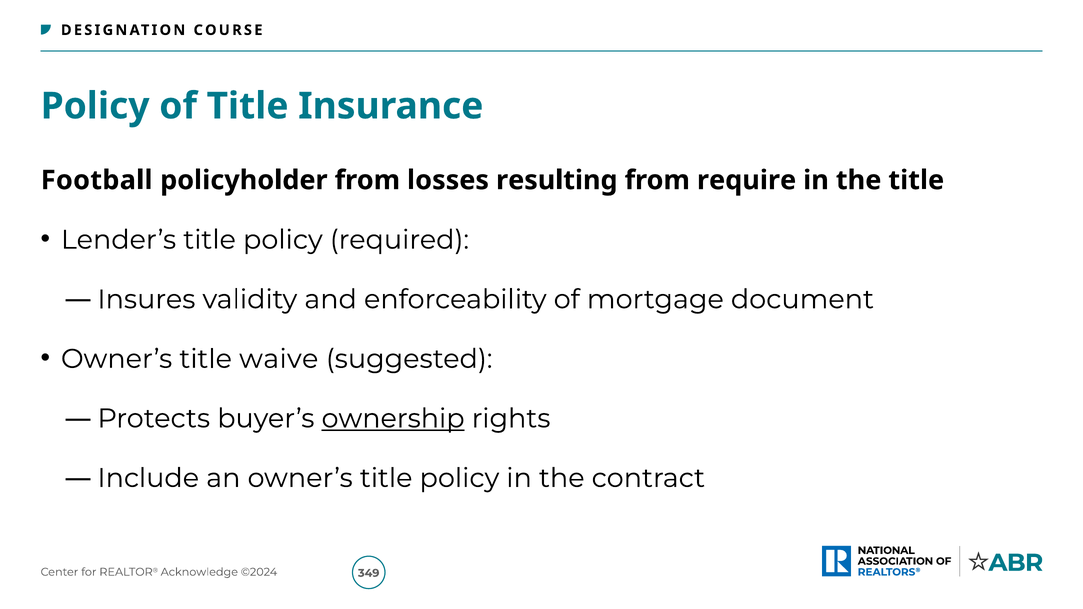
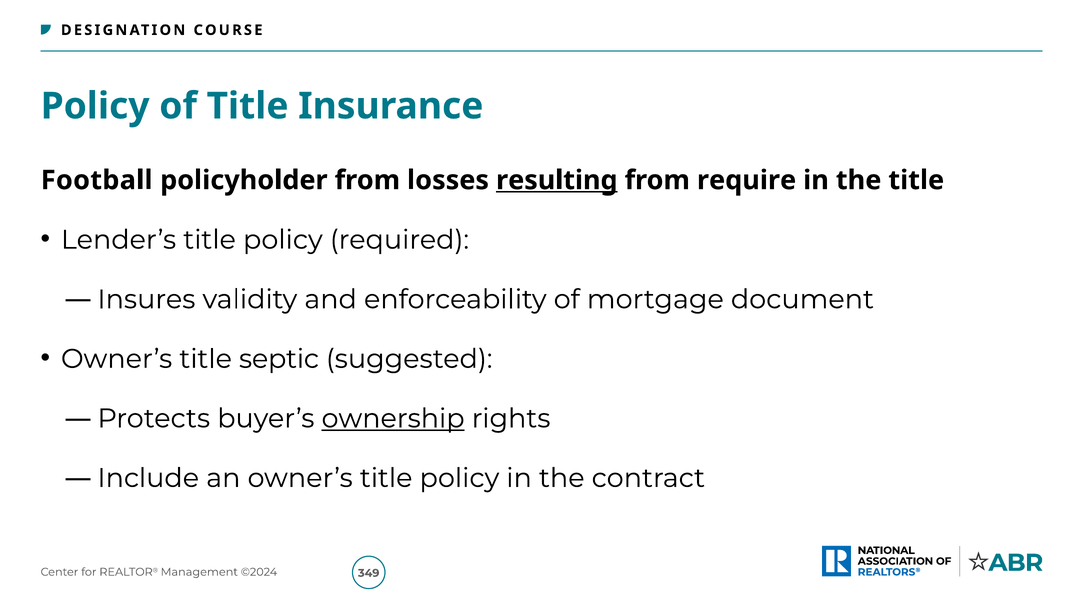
resulting underline: none -> present
waive: waive -> septic
Acknowledge: Acknowledge -> Management
